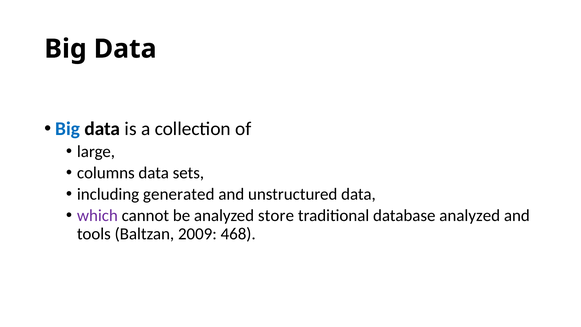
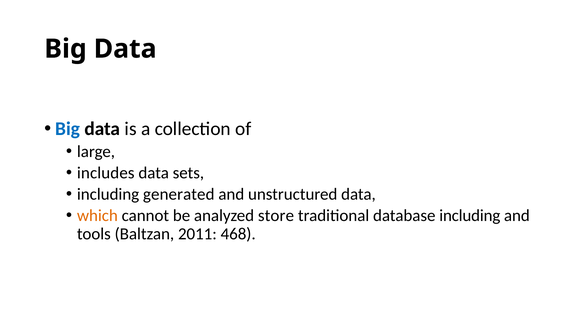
columns: columns -> includes
which colour: purple -> orange
database analyzed: analyzed -> including
2009: 2009 -> 2011
